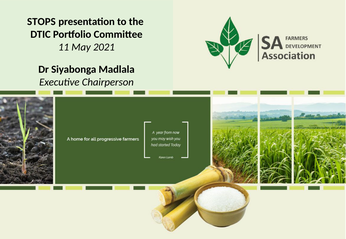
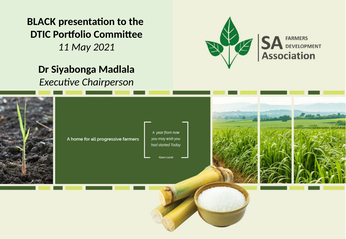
STOPS: STOPS -> BLACK
